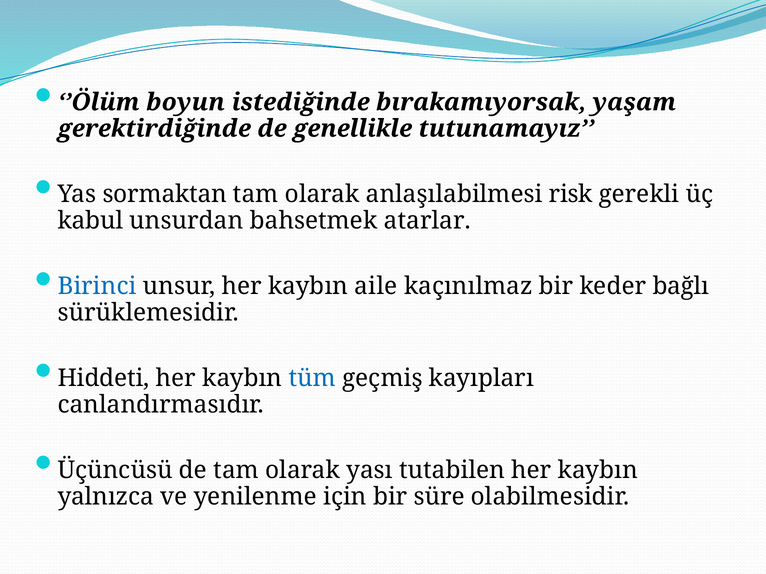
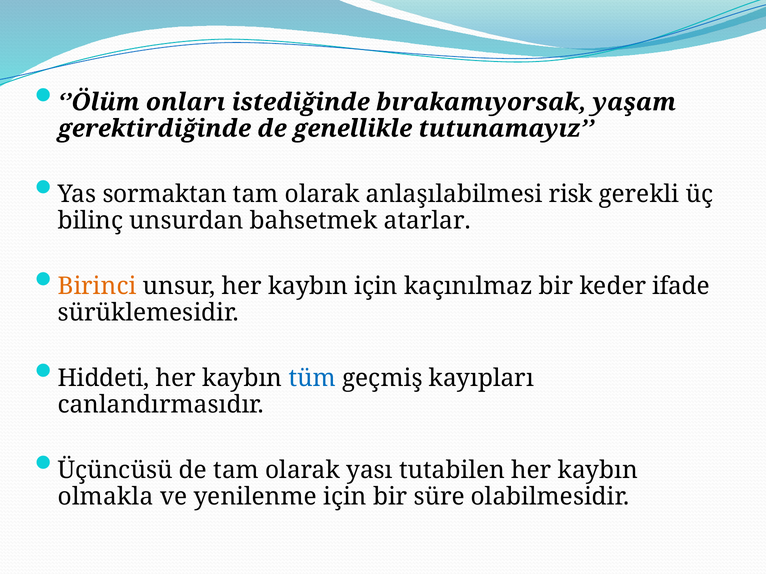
boyun: boyun -> onları
kabul: kabul -> bilinç
Birinci colour: blue -> orange
kaybın aile: aile -> için
bağlı: bağlı -> ifade
yalnızca: yalnızca -> olmakla
